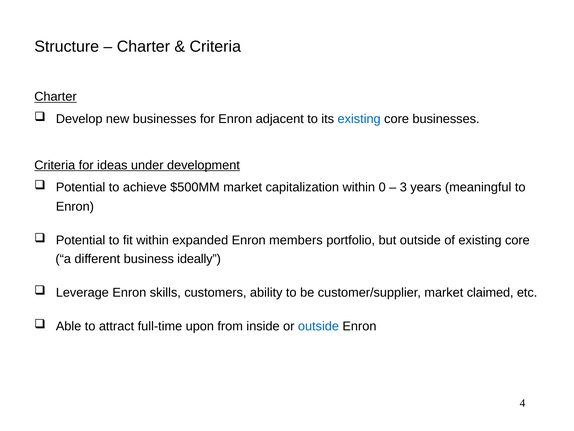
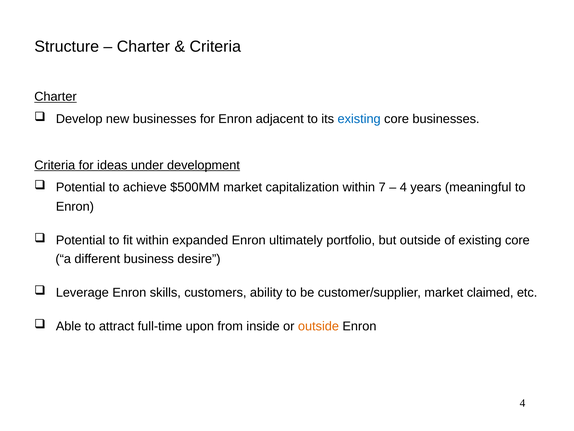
0: 0 -> 7
3 at (403, 187): 3 -> 4
members: members -> ultimately
ideally: ideally -> desire
outside at (318, 326) colour: blue -> orange
